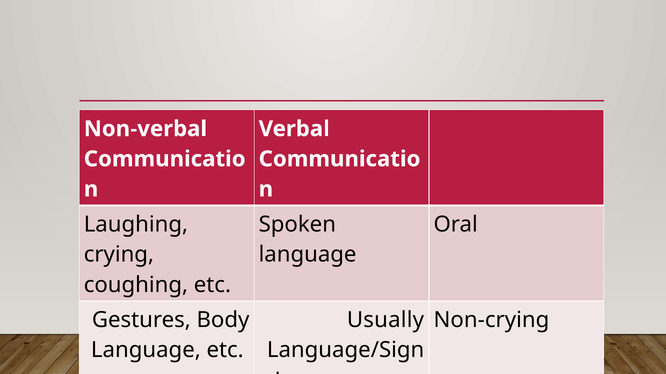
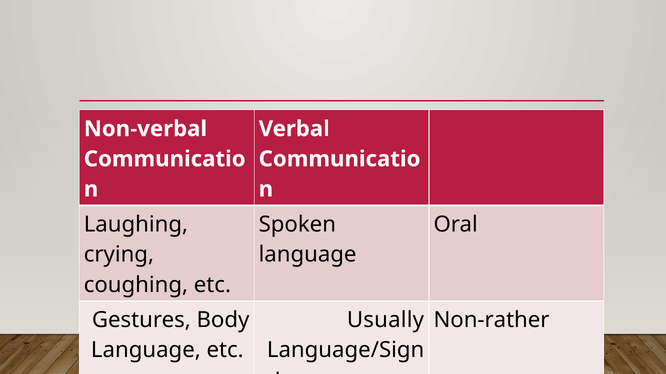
Non-crying: Non-crying -> Non-rather
